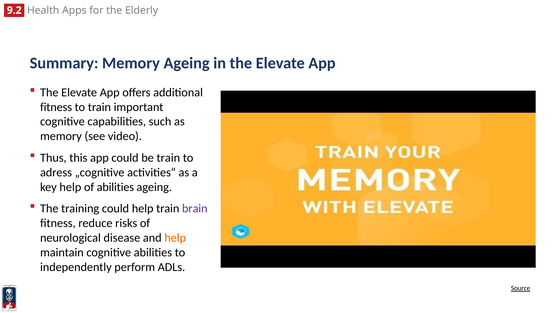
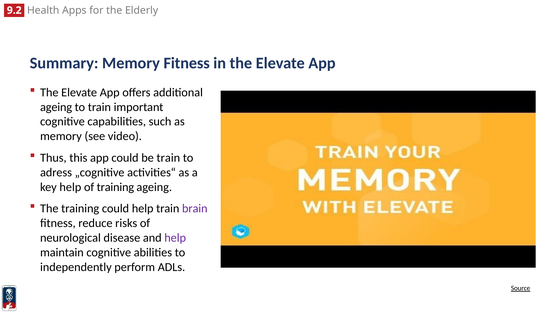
Memory Ageing: Ageing -> Fitness
fitness at (56, 107): fitness -> ageing
of abilities: abilities -> training
help at (175, 238) colour: orange -> purple
